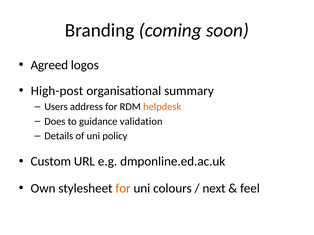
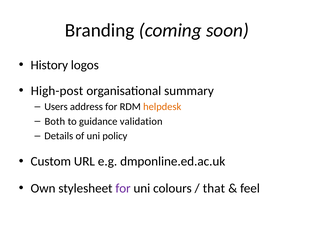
Agreed: Agreed -> History
Does: Does -> Both
for at (123, 189) colour: orange -> purple
next: next -> that
